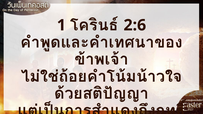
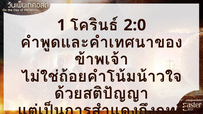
2:6: 2:6 -> 2:0
